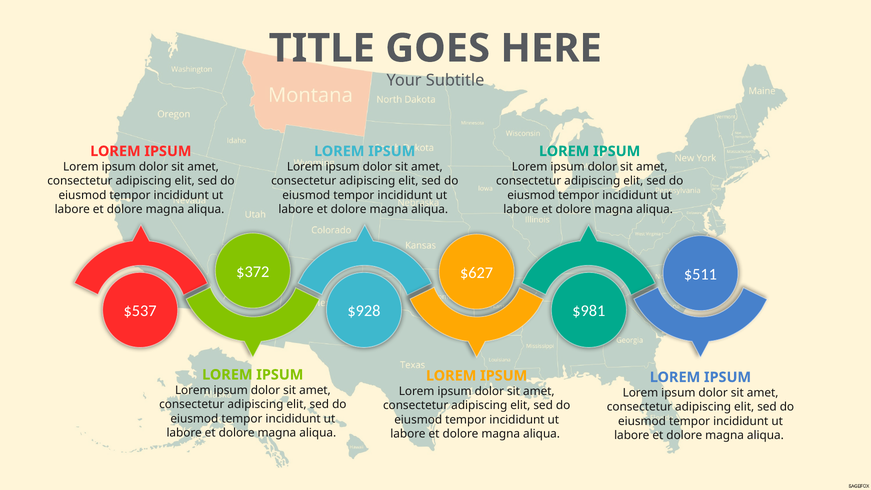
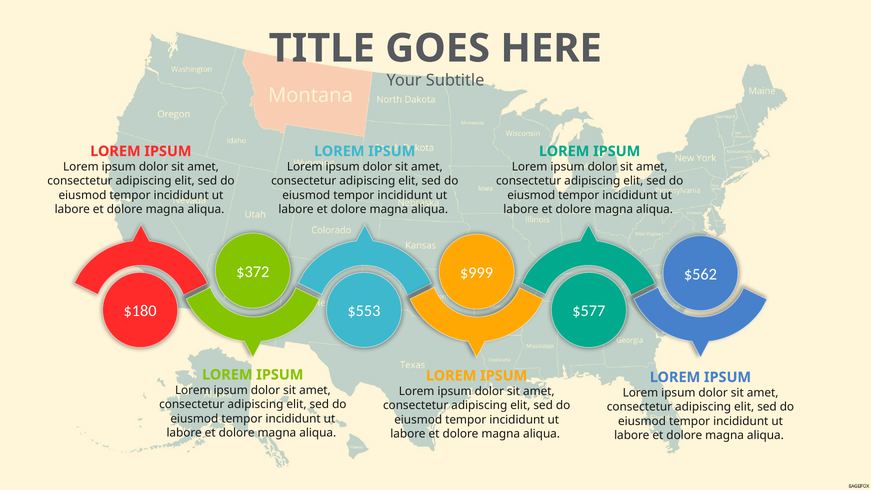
$627: $627 -> $999
$511: $511 -> $562
$537: $537 -> $180
$928: $928 -> $553
$981: $981 -> $577
